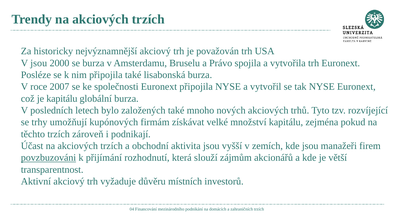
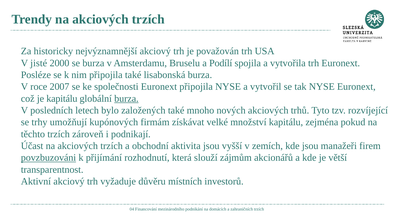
V jsou: jsou -> jisté
Právo: Právo -> Podílí
burza at (126, 98) underline: none -> present
